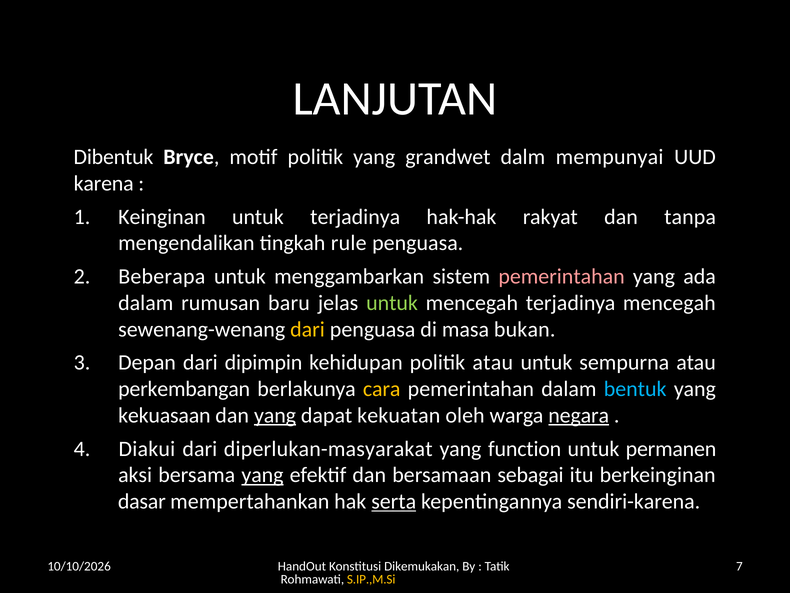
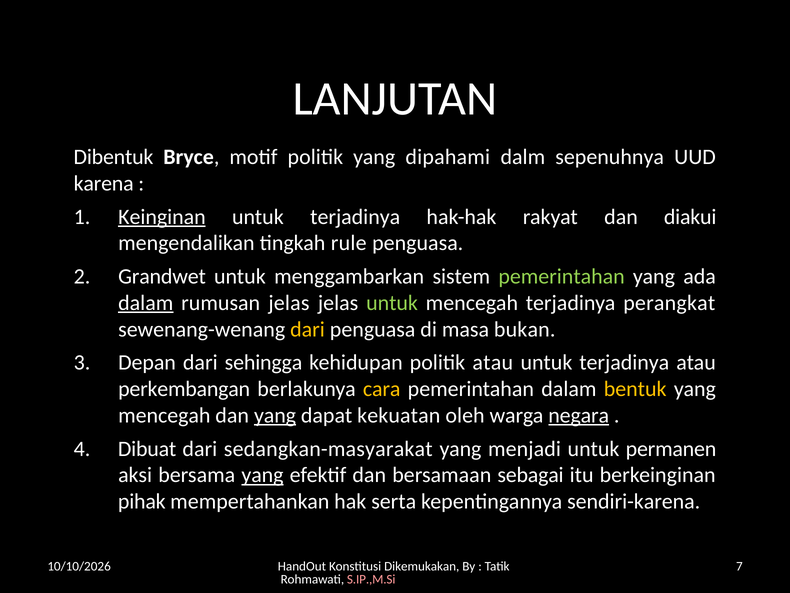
grandwet: grandwet -> dipahami
mempunyai: mempunyai -> sepenuhnya
Keinginan underline: none -> present
tanpa: tanpa -> diakui
Beberapa: Beberapa -> Grandwet
pemerintahan at (562, 276) colour: pink -> light green
dalam at (146, 303) underline: none -> present
rumusan baru: baru -> jelas
terjadinya mencegah: mencegah -> perangkat
dipimpin: dipimpin -> sehingga
sempurna at (624, 362): sempurna -> terjadinya
bentuk colour: light blue -> yellow
kekuasaan at (164, 415): kekuasaan -> mencegah
Diakui: Diakui -> Dibuat
diperlukan-masyarakat: diperlukan-masyarakat -> sedangkan-masyarakat
function: function -> menjadi
dasar: dasar -> pihak
serta underline: present -> none
S.IP.,M.Si colour: yellow -> pink
